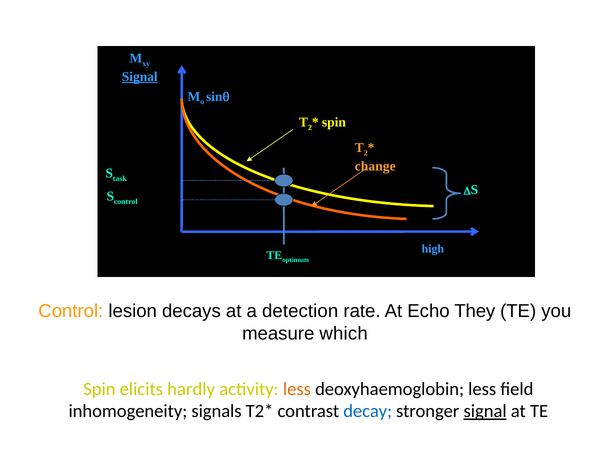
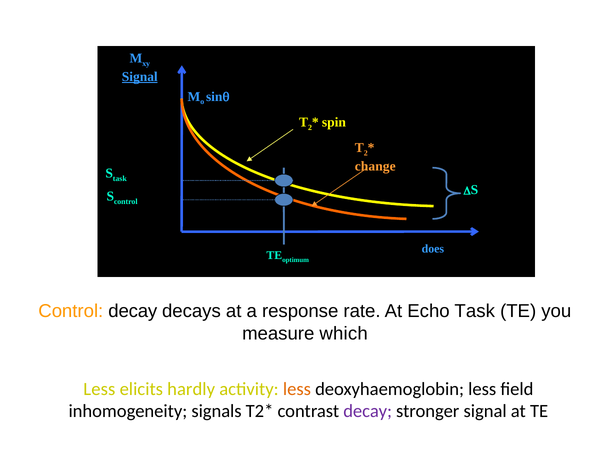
high: high -> does
Control lesion: lesion -> decay
detection: detection -> response
Echo They: They -> Task
Spin at (99, 389): Spin -> Less
decay at (368, 411) colour: blue -> purple
signal at (485, 411) underline: present -> none
